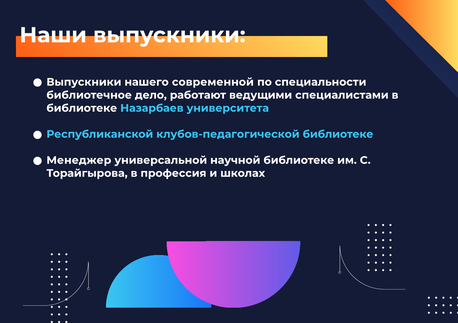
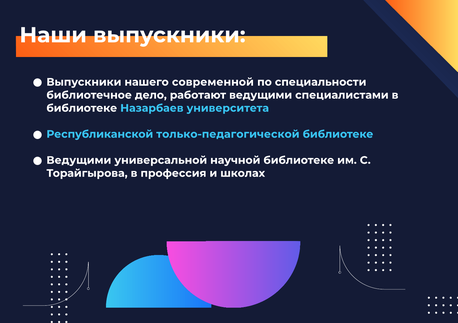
клубов-педагогической: клубов-педагогической -> только-педагогической
Менеджер at (79, 161): Менеджер -> Ведущими
